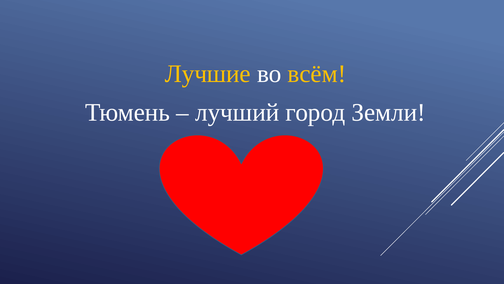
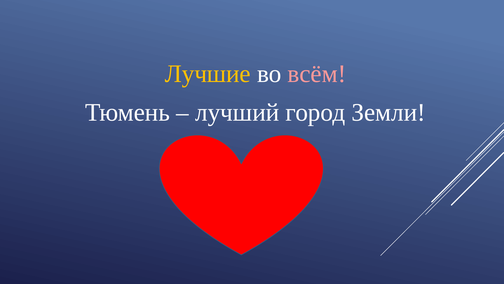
всём colour: yellow -> pink
